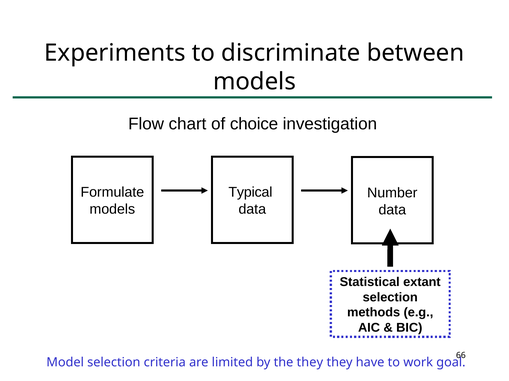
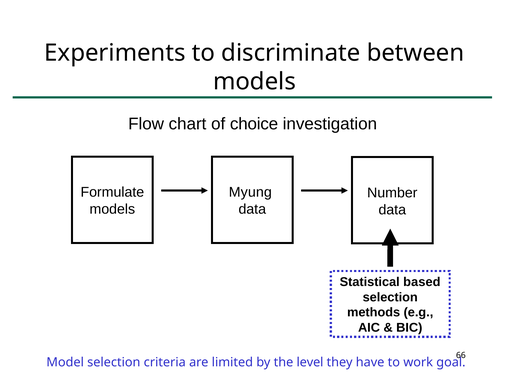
Typical: Typical -> Myung
extant: extant -> based
the they: they -> level
